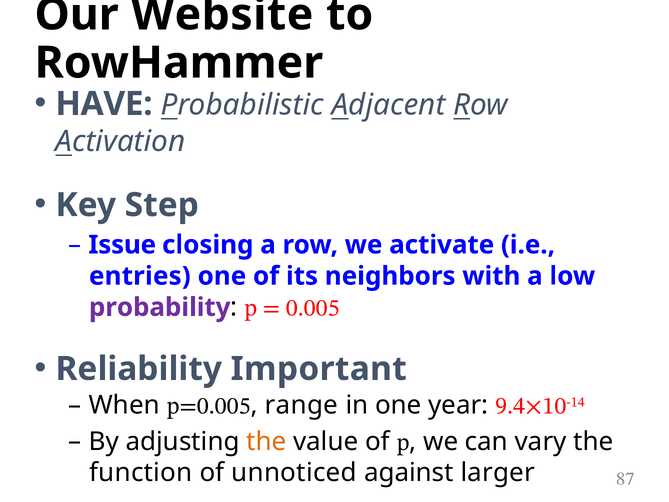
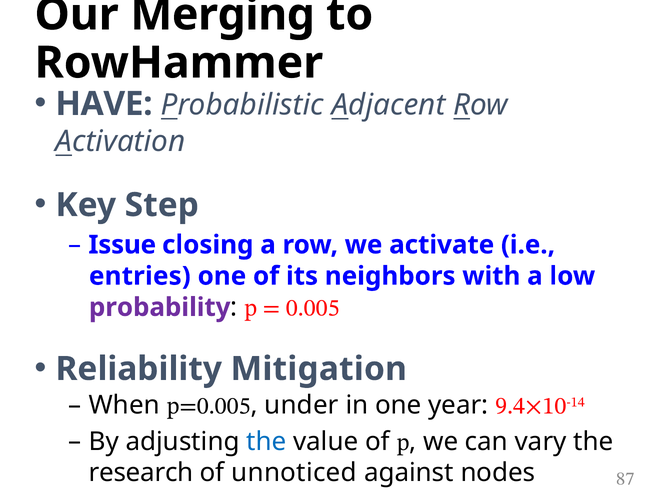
Website: Website -> Merging
Important: Important -> Mitigation
range: range -> under
the at (266, 441) colour: orange -> blue
function: function -> research
larger: larger -> nodes
